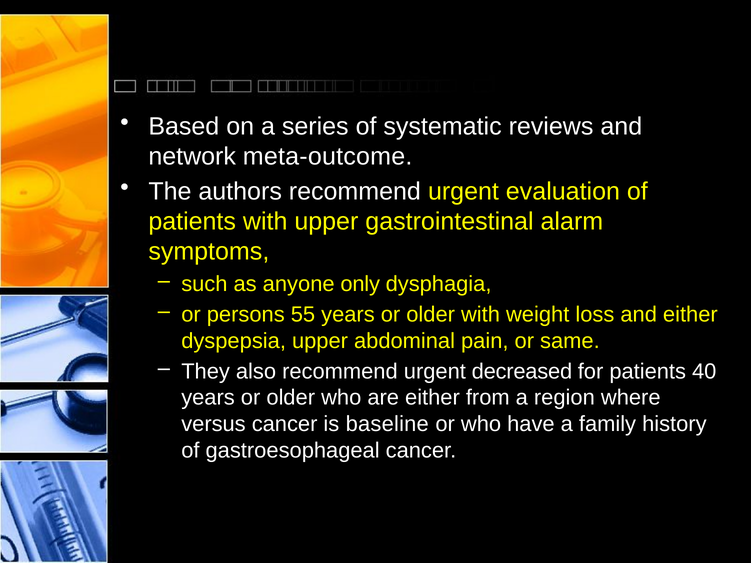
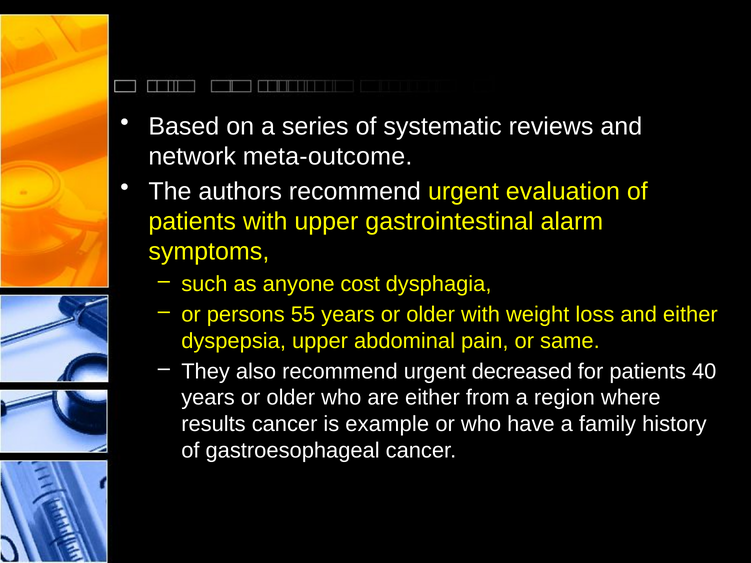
only: only -> cost
versus: versus -> results
baseline: baseline -> example
